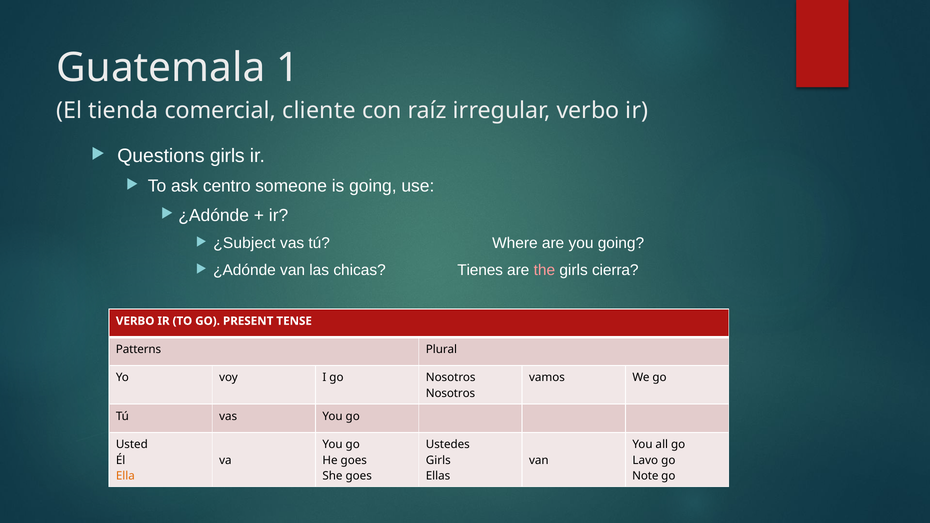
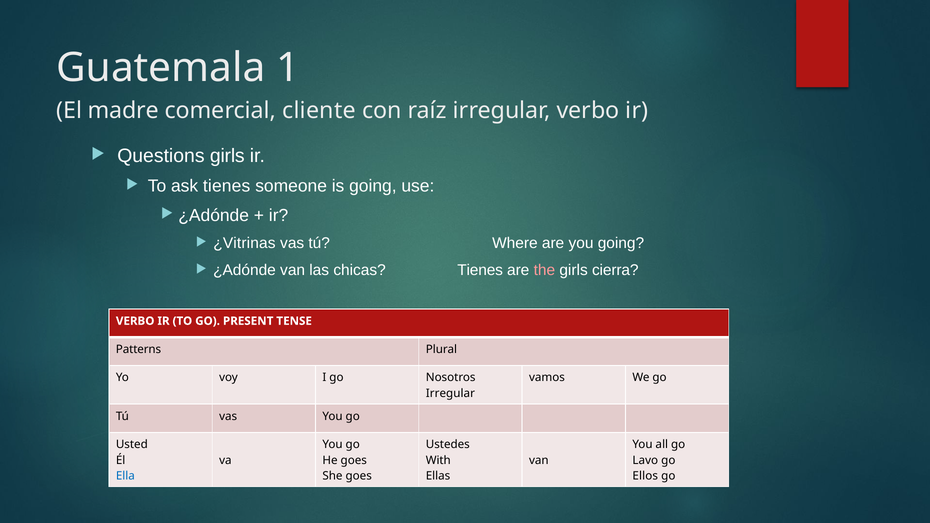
tienda: tienda -> madre
ask centro: centro -> tienes
¿Subject: ¿Subject -> ¿Vitrinas
Nosotros at (450, 393): Nosotros -> Irregular
Girls at (438, 460): Girls -> With
Ella colour: orange -> blue
Note: Note -> Ellos
